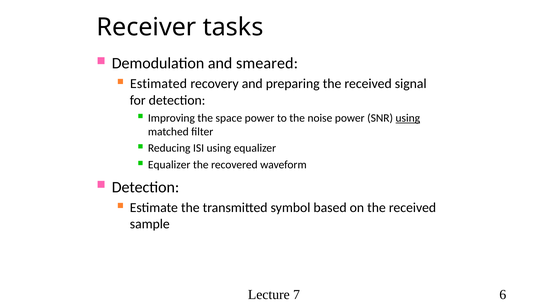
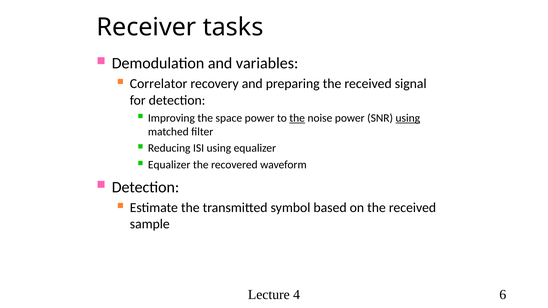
smeared: smeared -> variables
Estimated: Estimated -> Correlator
the at (297, 118) underline: none -> present
7: 7 -> 4
